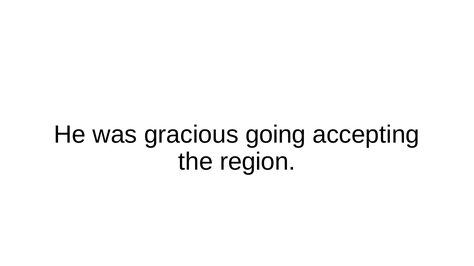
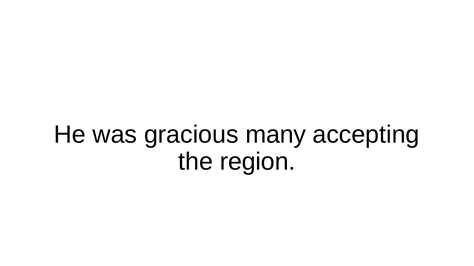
going: going -> many
